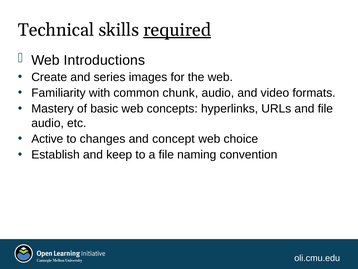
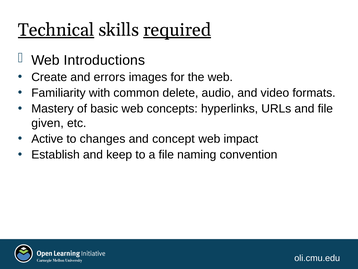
Technical underline: none -> present
series: series -> errors
chunk: chunk -> delete
audio at (48, 123): audio -> given
choice: choice -> impact
